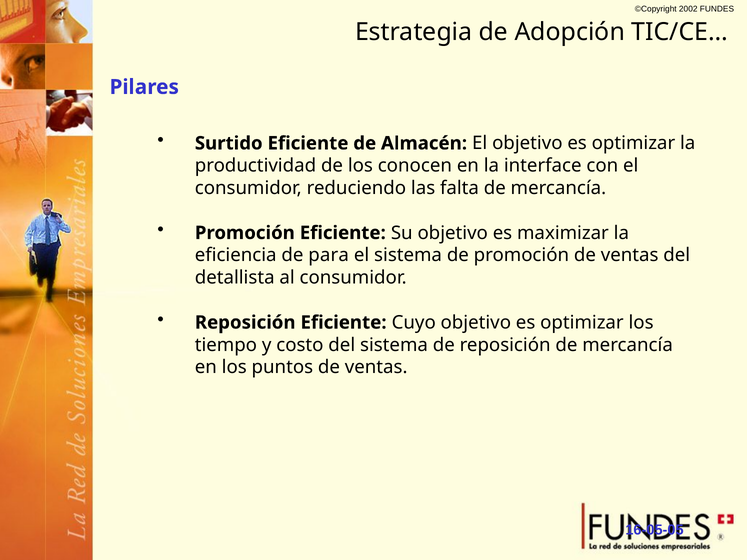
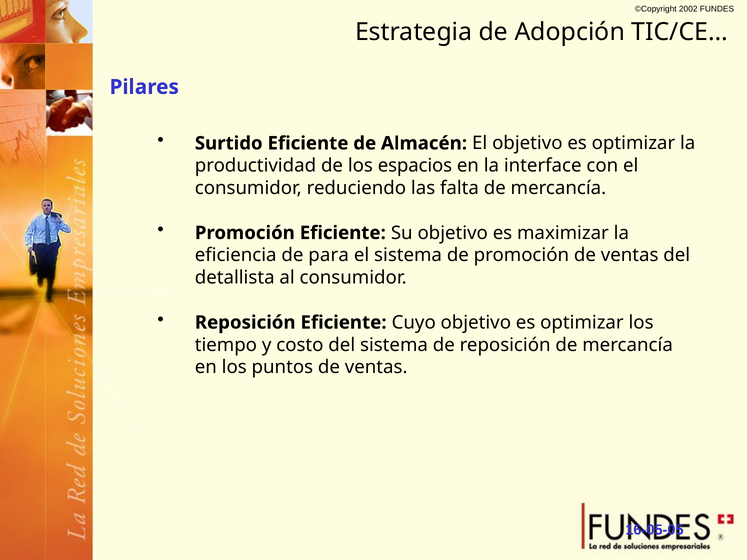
conocen: conocen -> espacios
